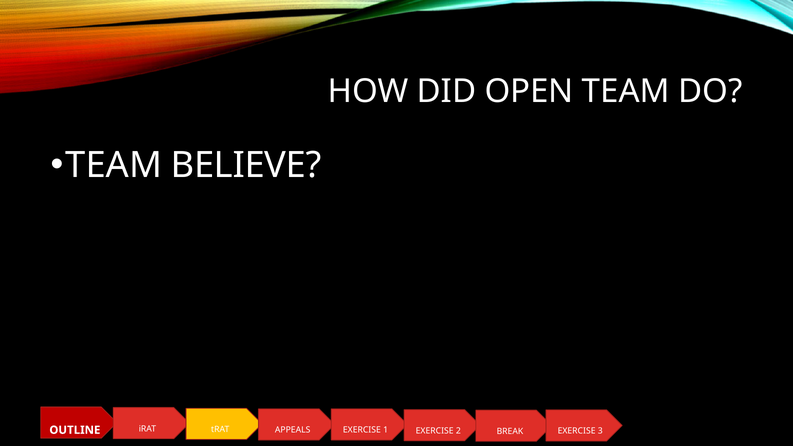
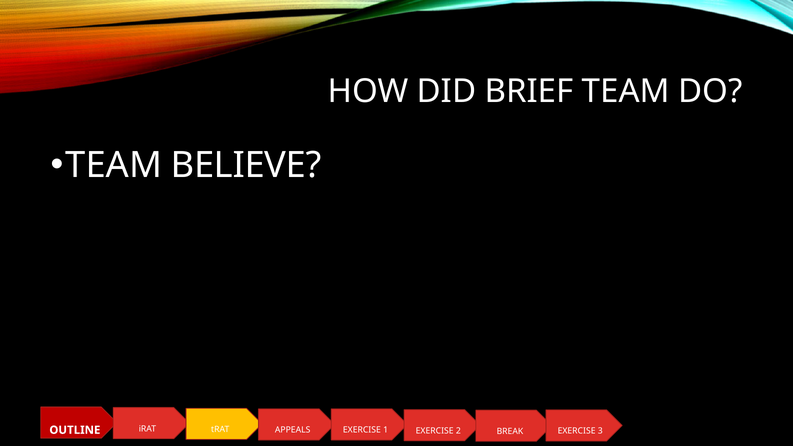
OPEN: OPEN -> BRIEF
